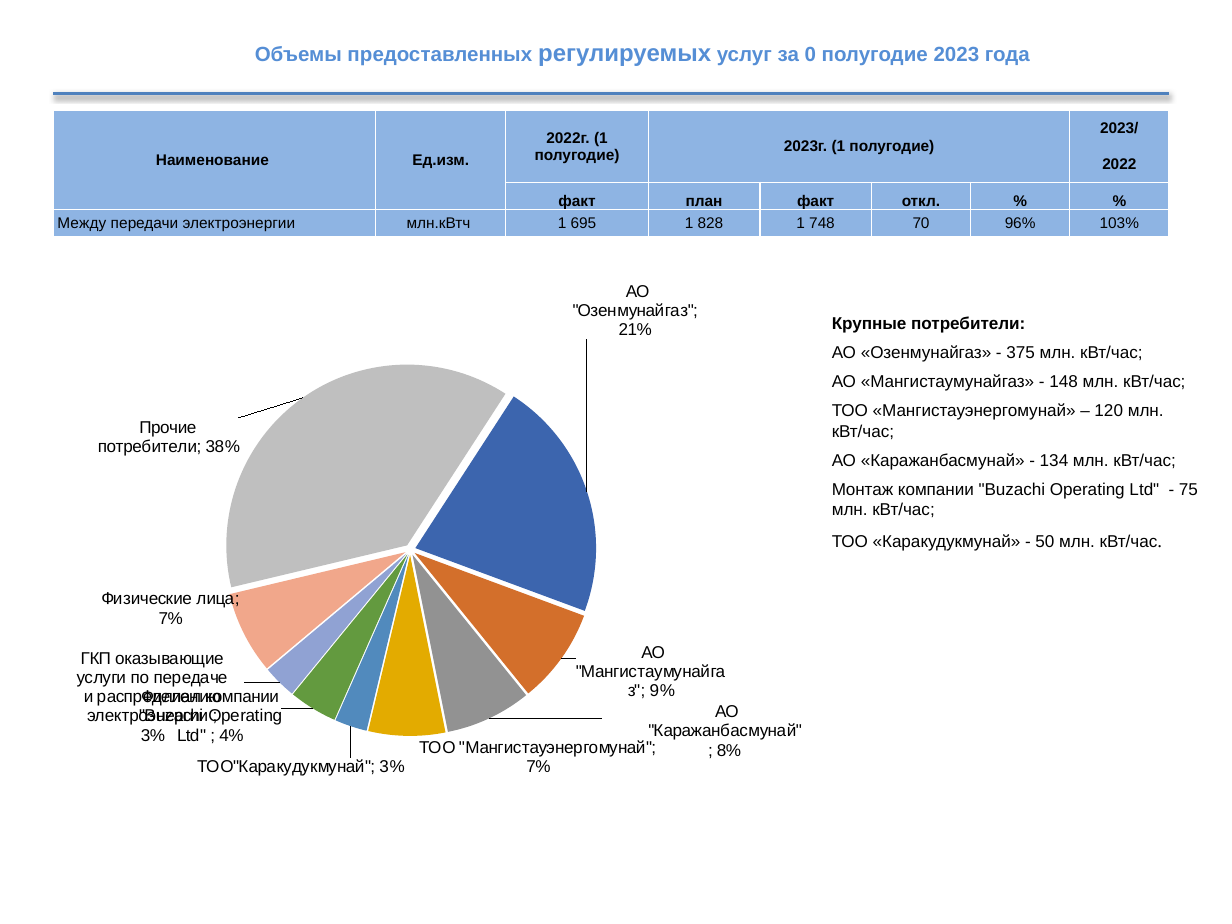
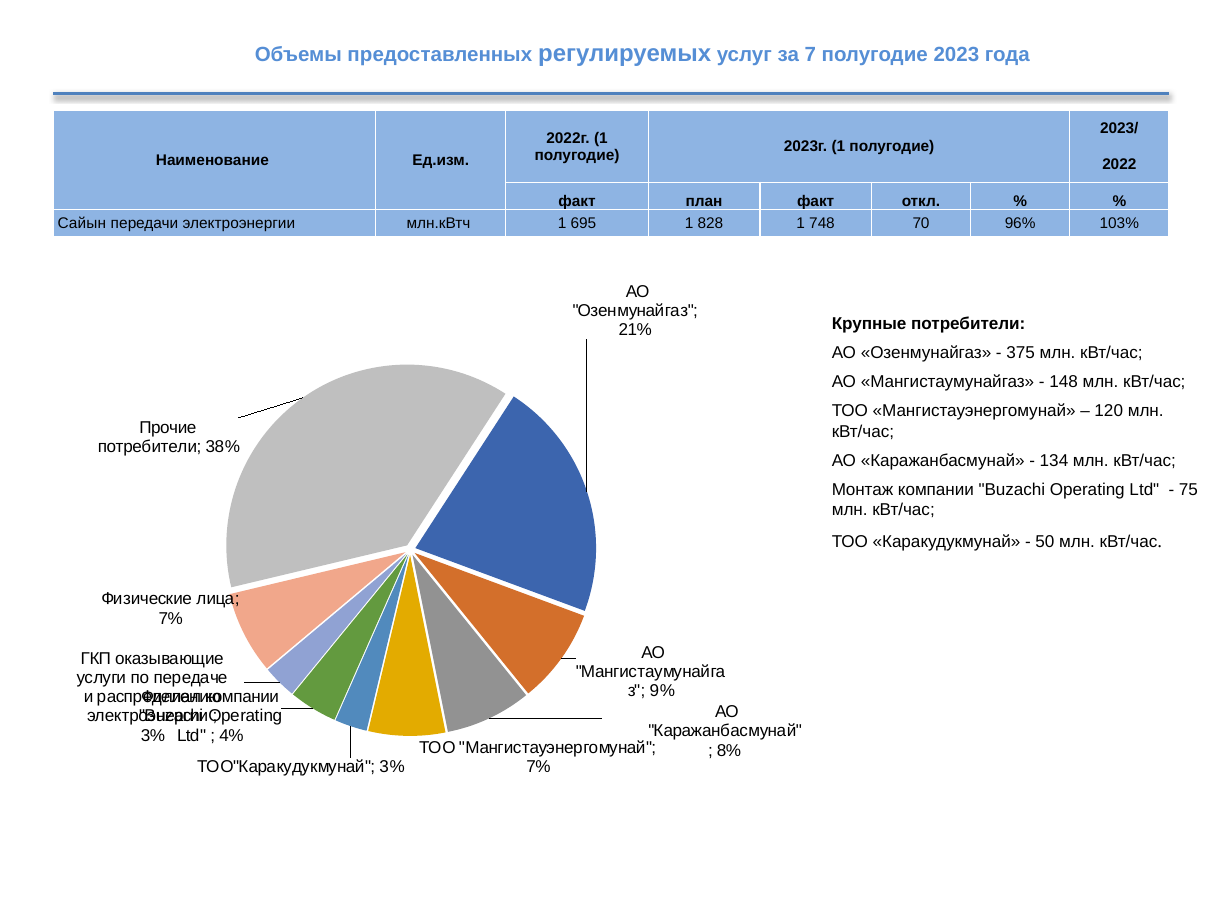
0: 0 -> 7
Между: Между -> Сайын
